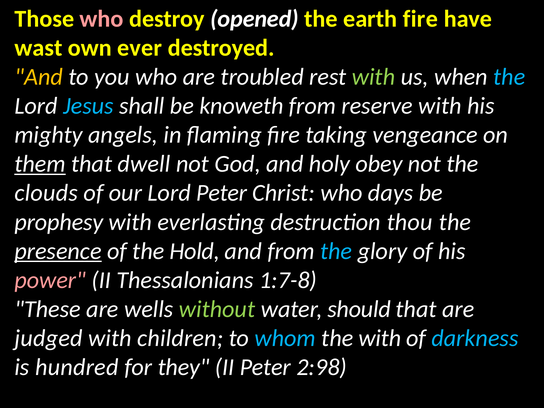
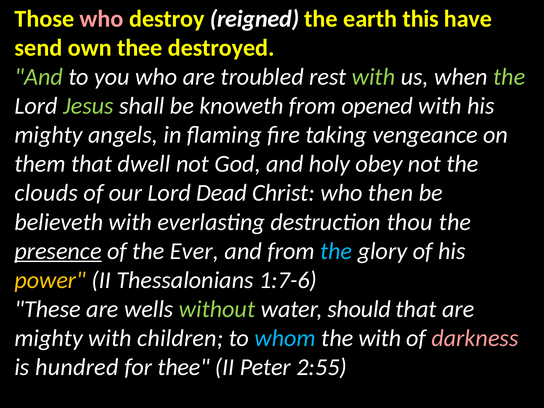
opened: opened -> reigned
earth fire: fire -> this
wast: wast -> send
own ever: ever -> thee
And at (39, 77) colour: yellow -> light green
the at (509, 77) colour: light blue -> light green
Jesus colour: light blue -> light green
reserve: reserve -> opened
them underline: present -> none
Lord Peter: Peter -> Dead
days: days -> then
prophesy: prophesy -> believeth
Hold: Hold -> Ever
power colour: pink -> yellow
1:7-8: 1:7-8 -> 1:7-6
judged at (49, 338): judged -> mighty
darkness colour: light blue -> pink
for they: they -> thee
2:98: 2:98 -> 2:55
